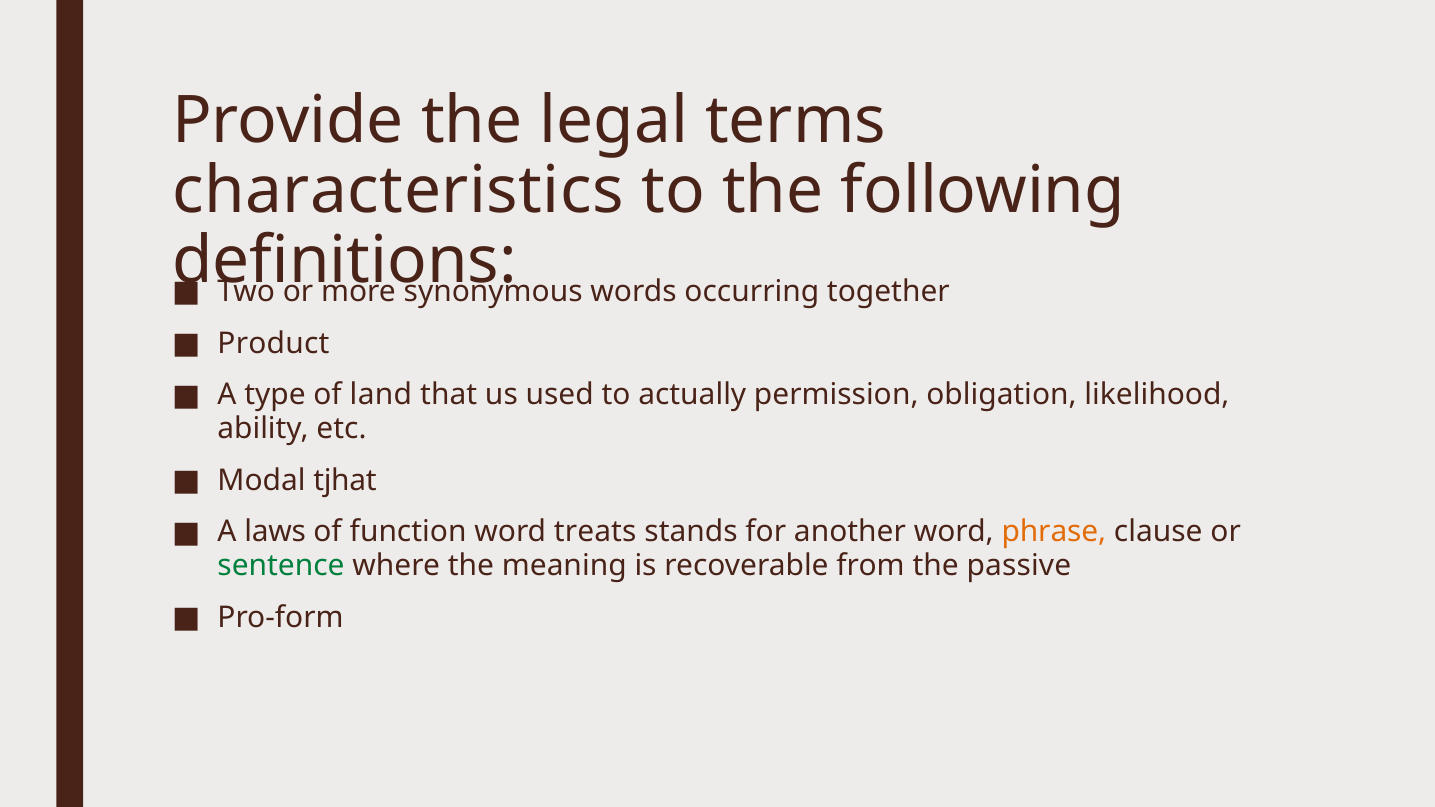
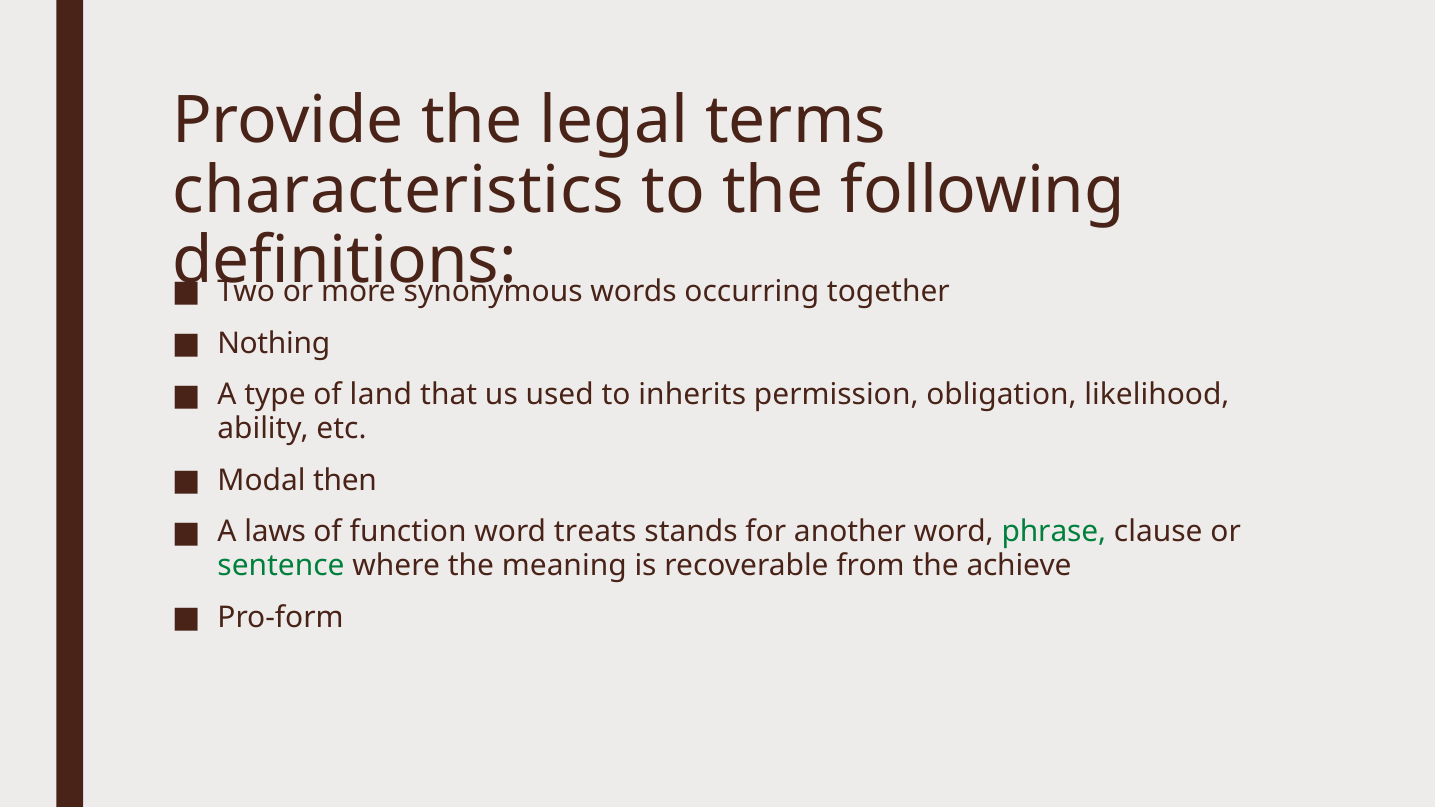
Product: Product -> Nothing
actually: actually -> inherits
tjhat: tjhat -> then
phrase colour: orange -> green
passive: passive -> achieve
